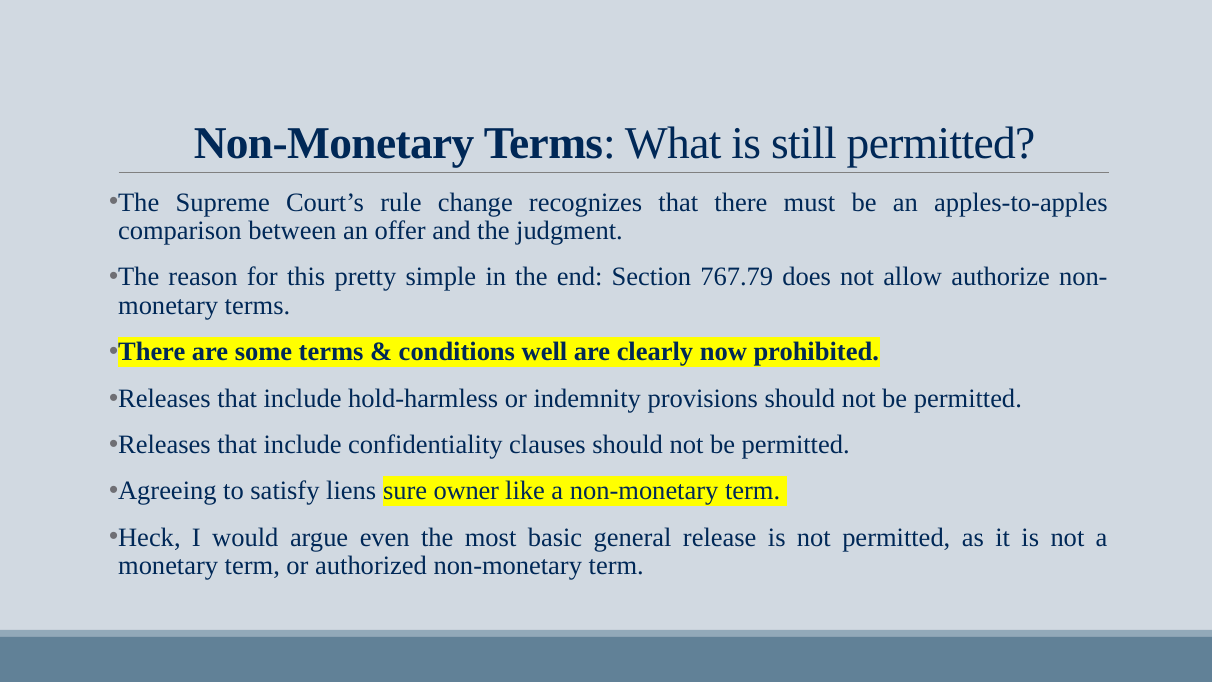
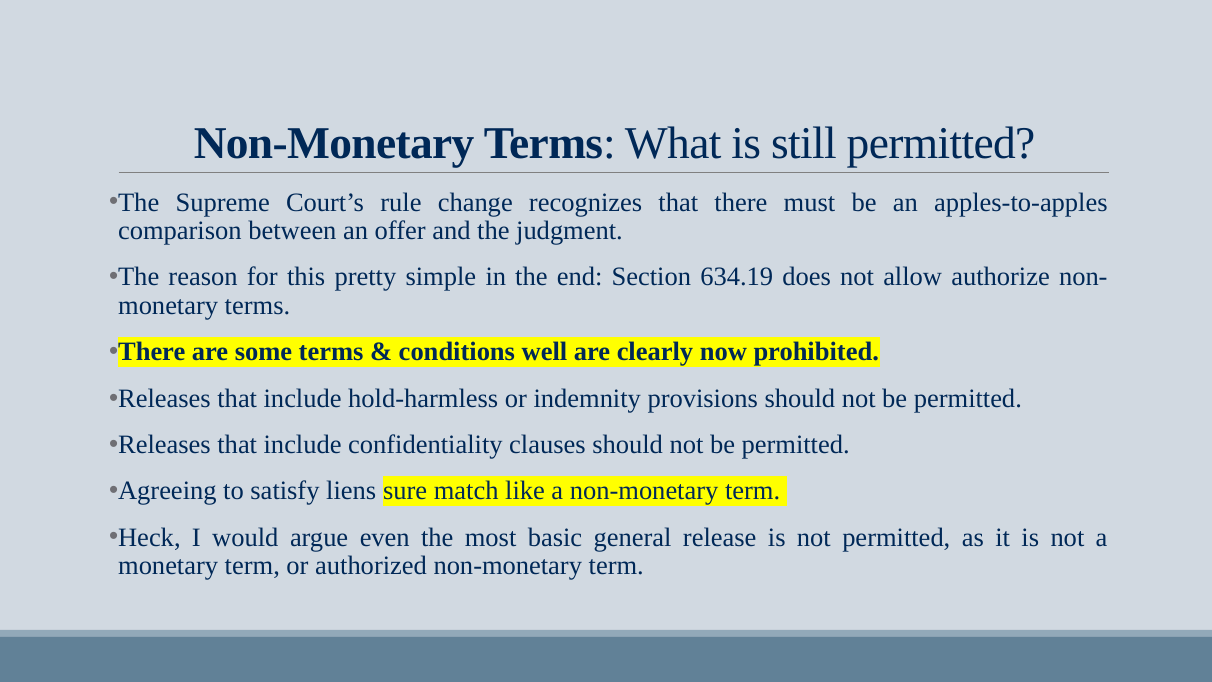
767.79: 767.79 -> 634.19
owner: owner -> match
